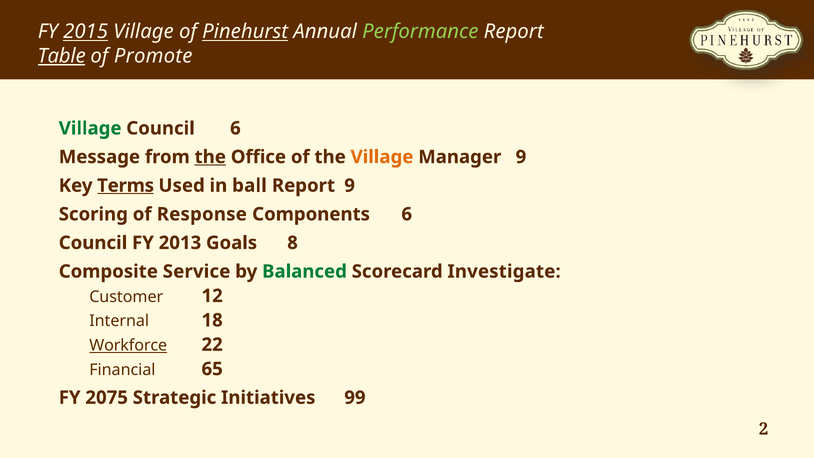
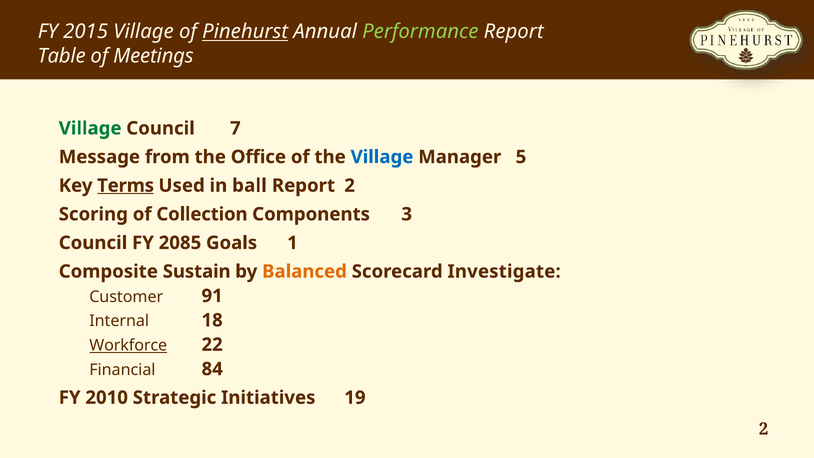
2015 underline: present -> none
Table underline: present -> none
Promote: Promote -> Meetings
Council 6: 6 -> 7
the at (210, 157) underline: present -> none
Village at (382, 157) colour: orange -> blue
Manager 9: 9 -> 5
Report 9: 9 -> 2
Response: Response -> Collection
Components 6: 6 -> 3
2013: 2013 -> 2085
8: 8 -> 1
Service: Service -> Sustain
Balanced colour: green -> orange
12: 12 -> 91
65: 65 -> 84
2075: 2075 -> 2010
99: 99 -> 19
